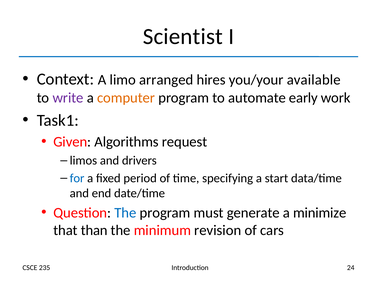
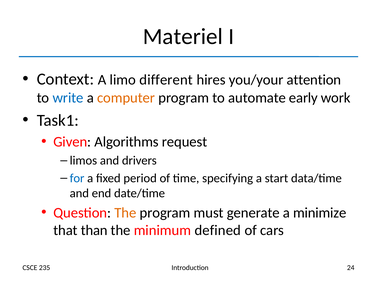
Scientist: Scientist -> Materiel
arranged: arranged -> different
available: available -> attention
write colour: purple -> blue
The at (125, 213) colour: blue -> orange
revision: revision -> defined
